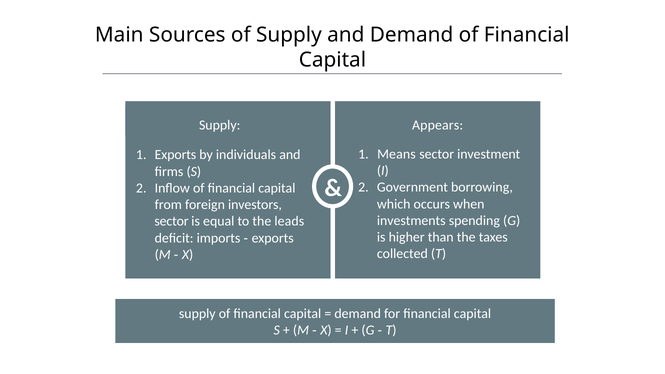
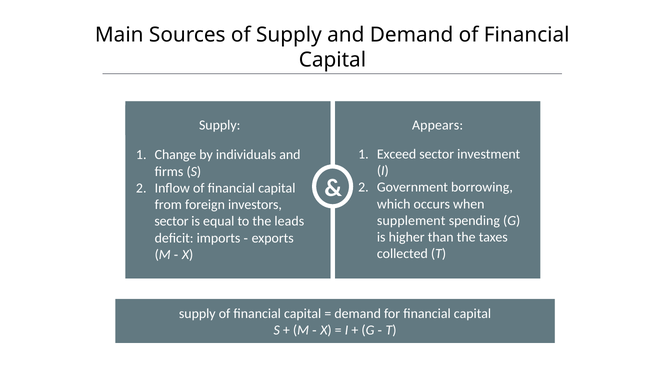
Means: Means -> Exceed
Exports at (175, 155): Exports -> Change
investments: investments -> supplement
